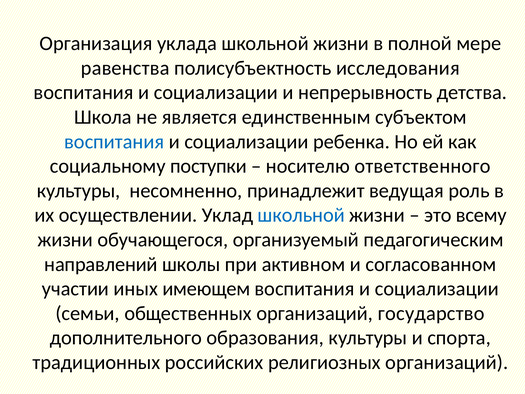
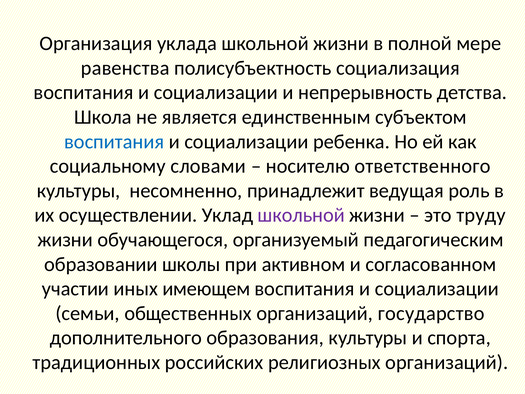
исследования: исследования -> социализация
поступки: поступки -> словами
школьной at (301, 215) colour: blue -> purple
всему: всему -> труду
направлений: направлений -> образовании
